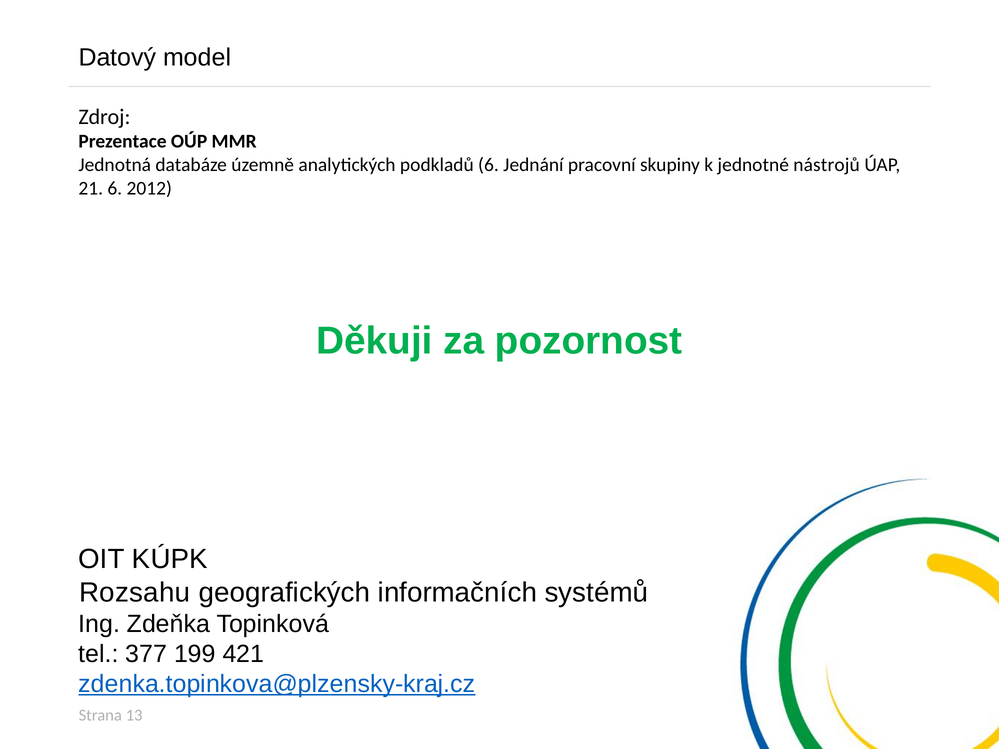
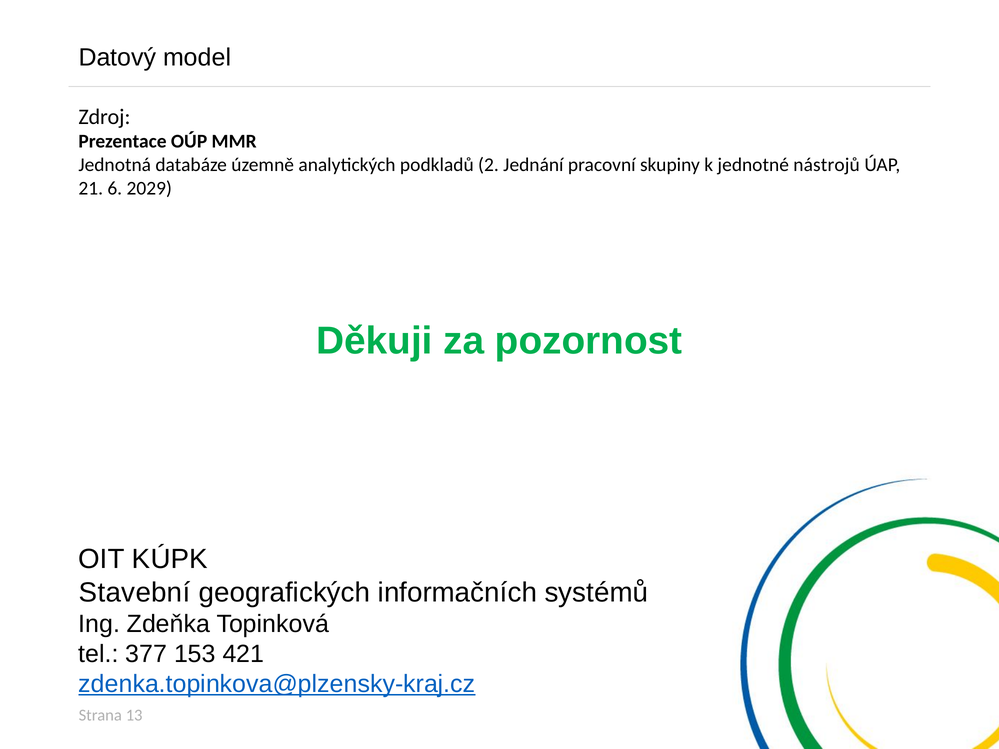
podkladů 6: 6 -> 2
2012: 2012 -> 2029
Rozsahu: Rozsahu -> Stavební
199: 199 -> 153
